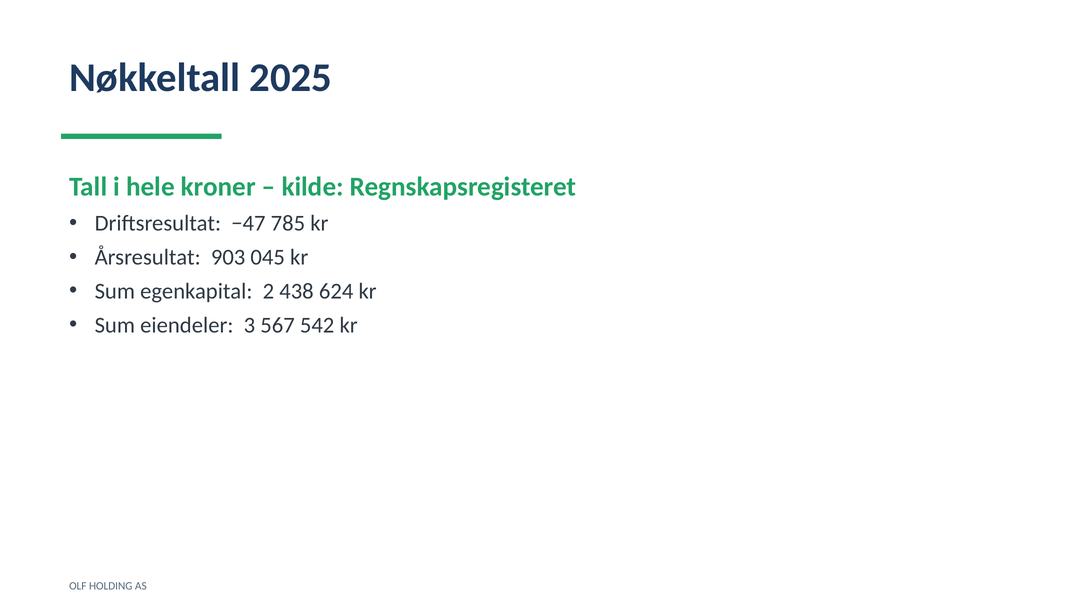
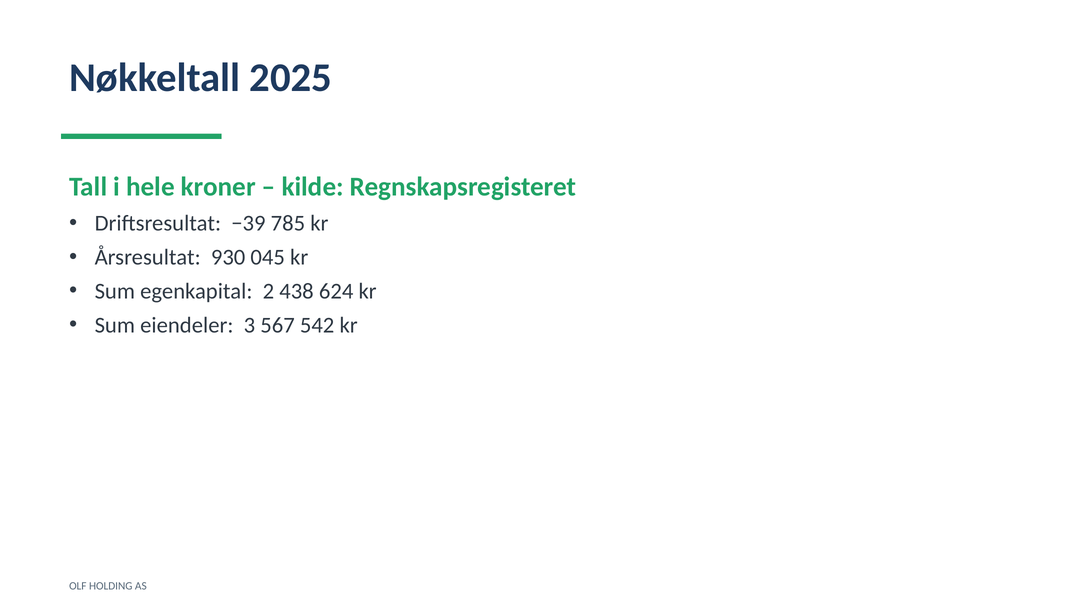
−47: −47 -> −39
903: 903 -> 930
